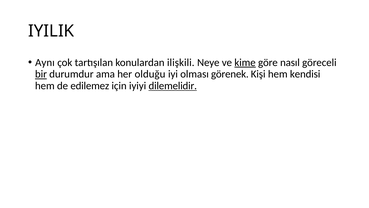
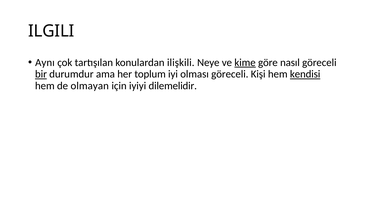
IYILIK: IYILIK -> ILGILI
olduğu: olduğu -> toplum
olması görenek: görenek -> göreceli
kendisi underline: none -> present
edilemez: edilemez -> olmayan
dilemelidir underline: present -> none
